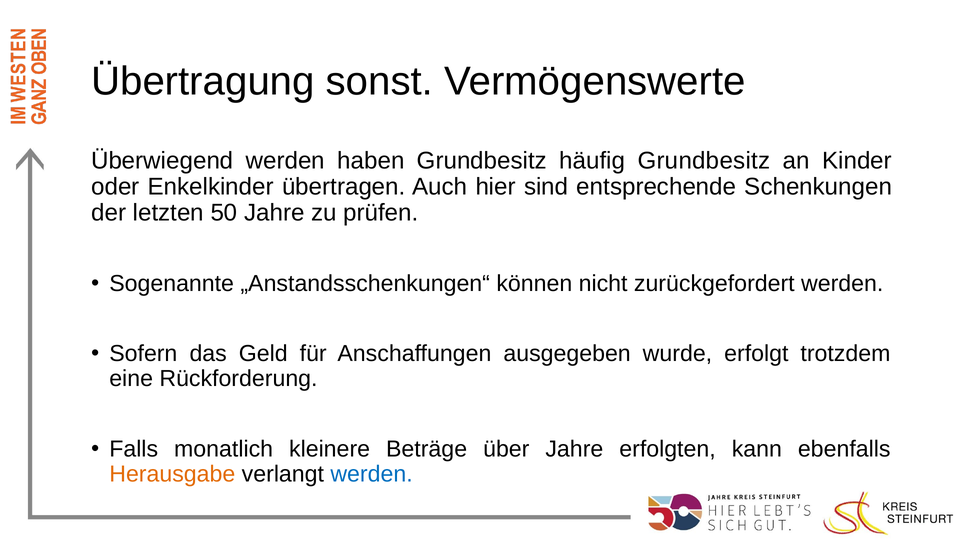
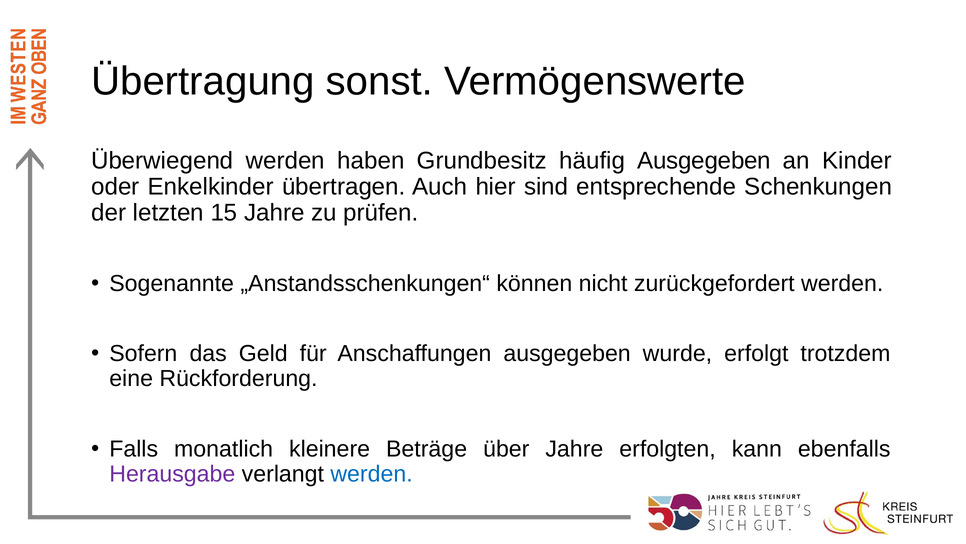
häufig Grundbesitz: Grundbesitz -> Ausgegeben
50: 50 -> 15
Herausgabe colour: orange -> purple
